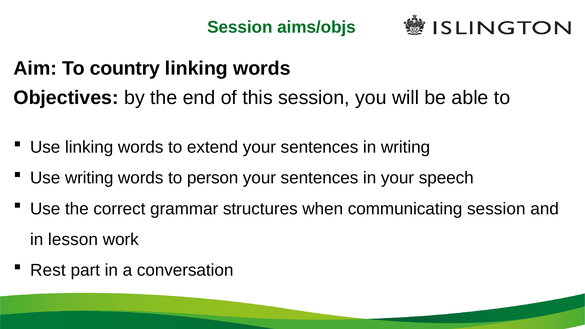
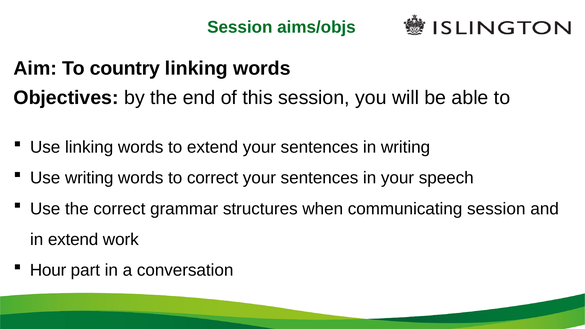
to person: person -> correct
in lesson: lesson -> extend
Rest: Rest -> Hour
